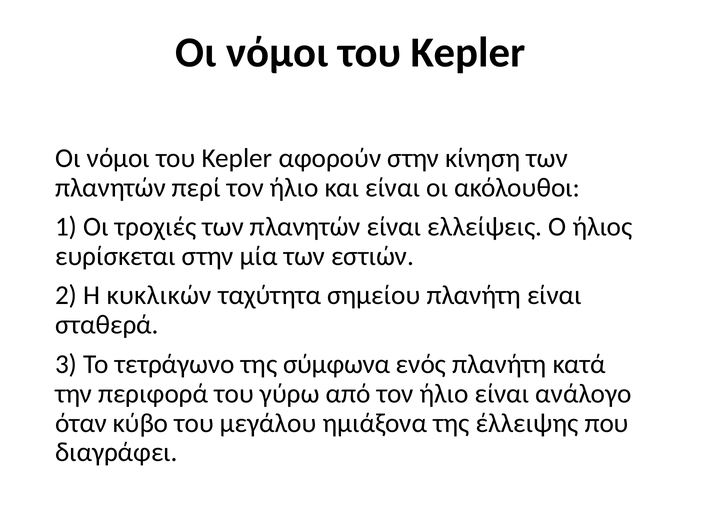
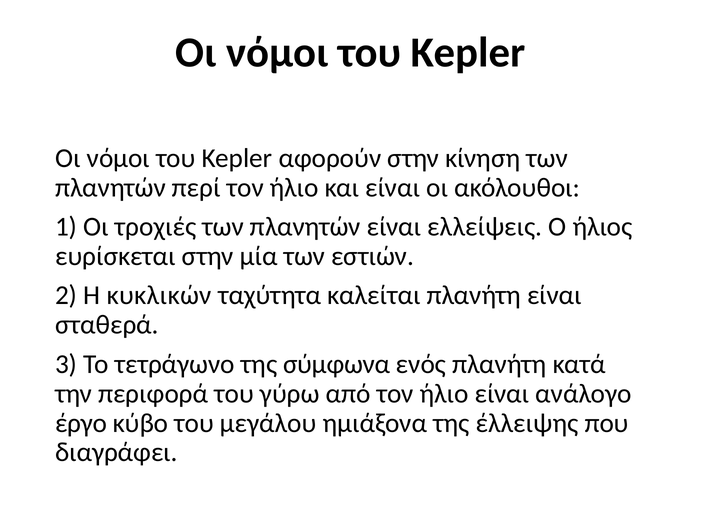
σημείου: σημείου -> καλείται
όταν: όταν -> έργο
